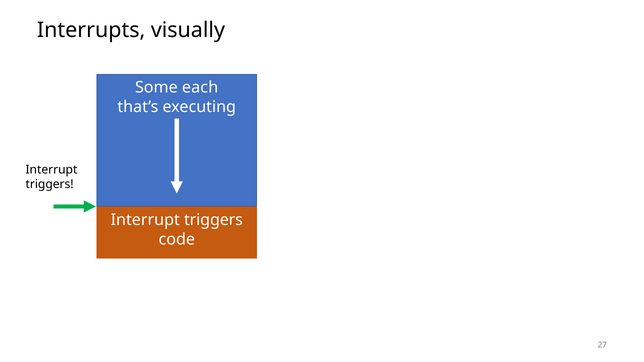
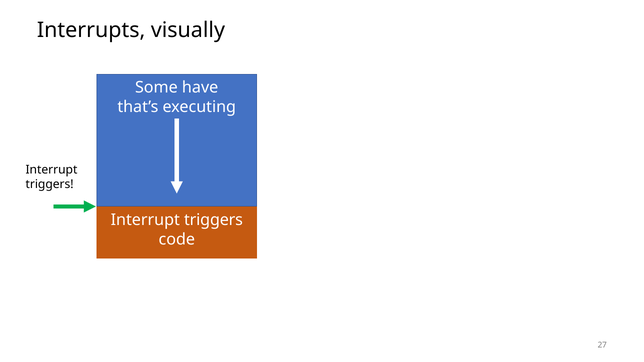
each: each -> have
